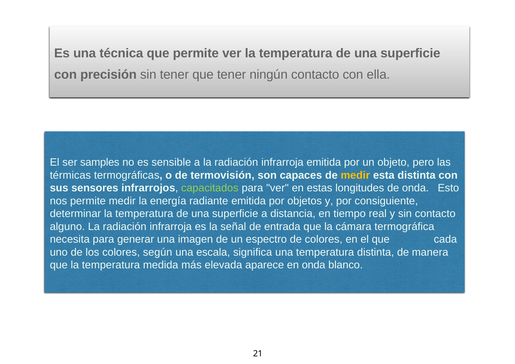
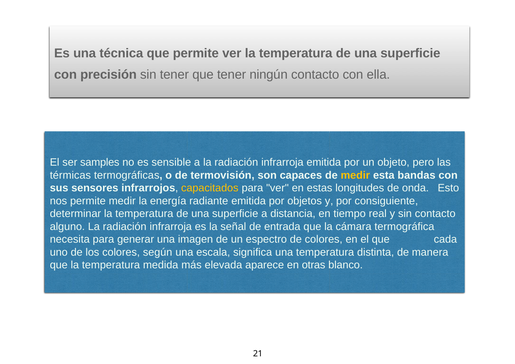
esta distinta: distinta -> bandas
capacitados colour: light green -> yellow
en onda: onda -> otras
